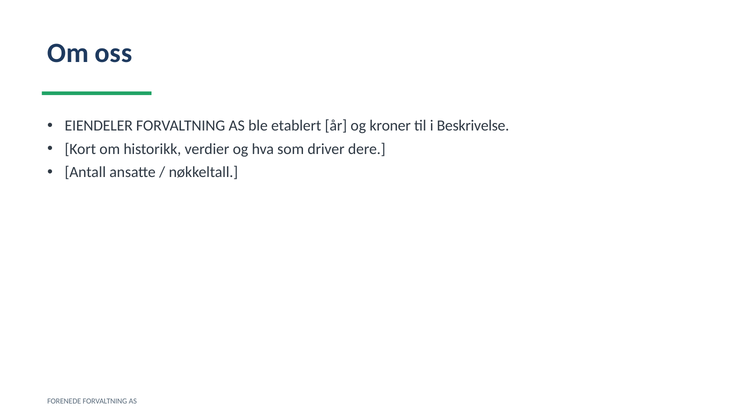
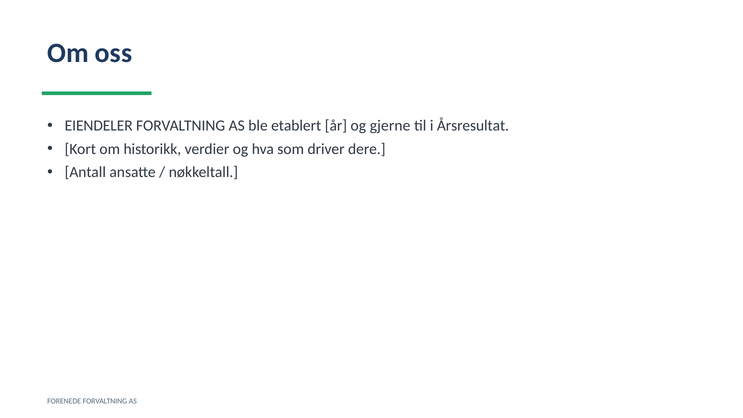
kroner: kroner -> gjerne
Beskrivelse: Beskrivelse -> Årsresultat
